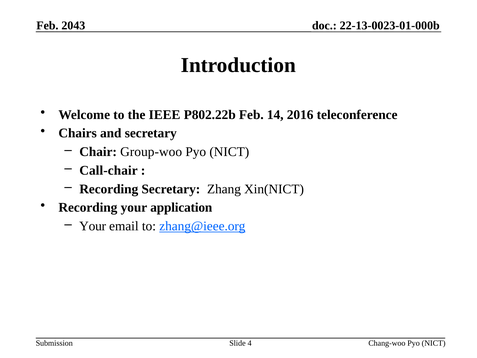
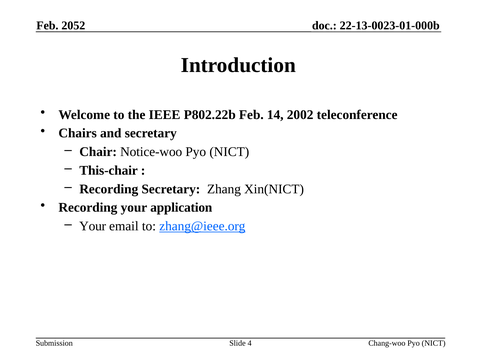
2043: 2043 -> 2052
2016: 2016 -> 2002
Group-woo: Group-woo -> Notice-woo
Call-chair: Call-chair -> This-chair
